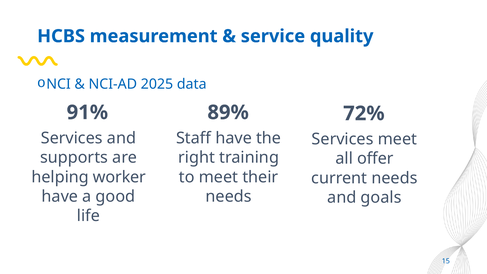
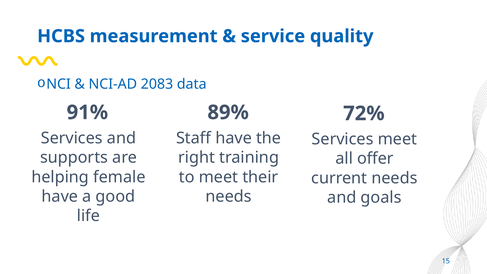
2025: 2025 -> 2083
worker: worker -> female
